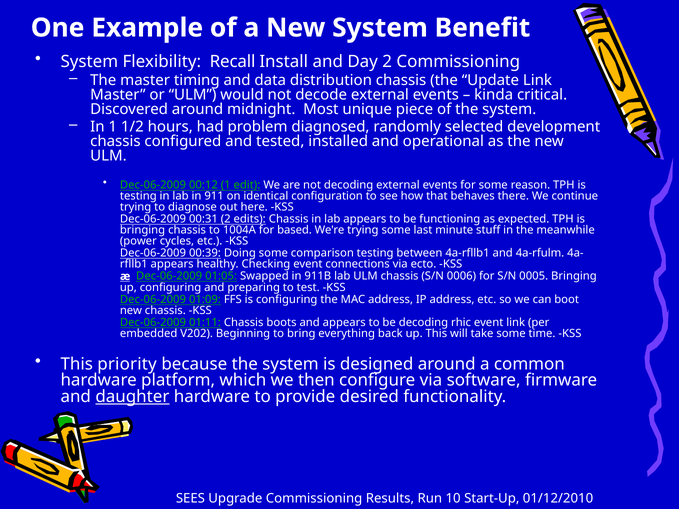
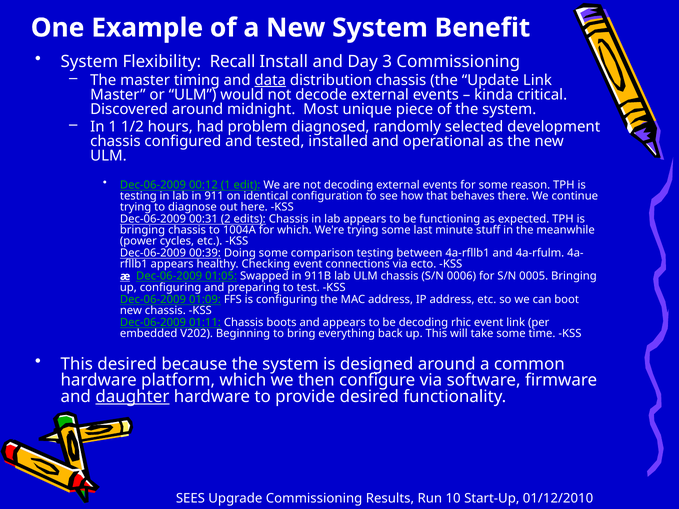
Day 2: 2 -> 3
data underline: none -> present
for based: based -> which
This priority: priority -> desired
